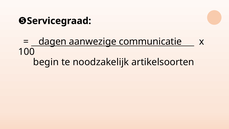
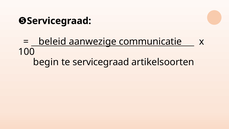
dagen: dagen -> beleid
te noodzakelijk: noodzakelijk -> servicegraad
